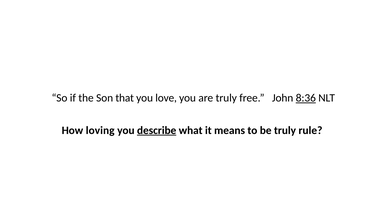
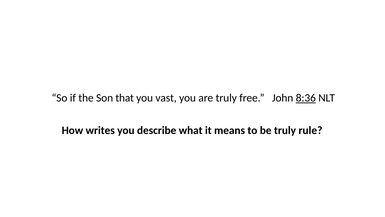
love: love -> vast
loving: loving -> writes
describe underline: present -> none
